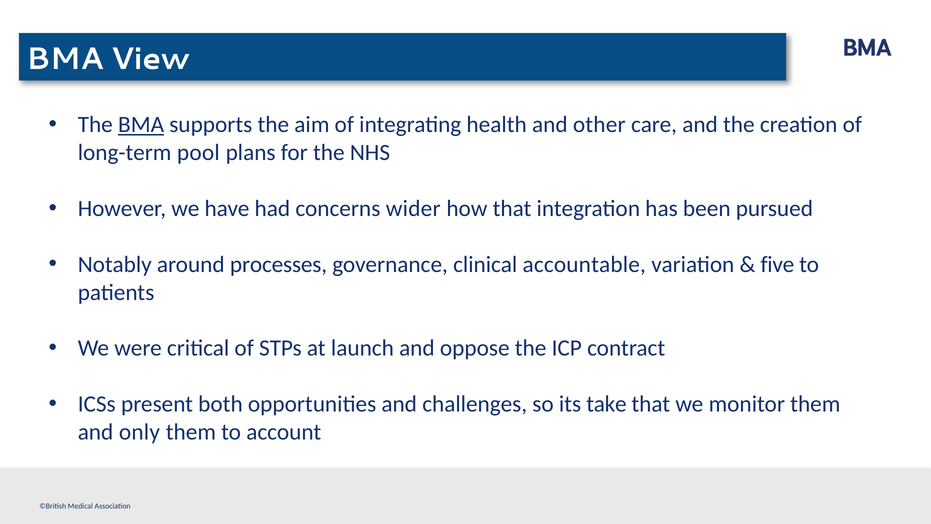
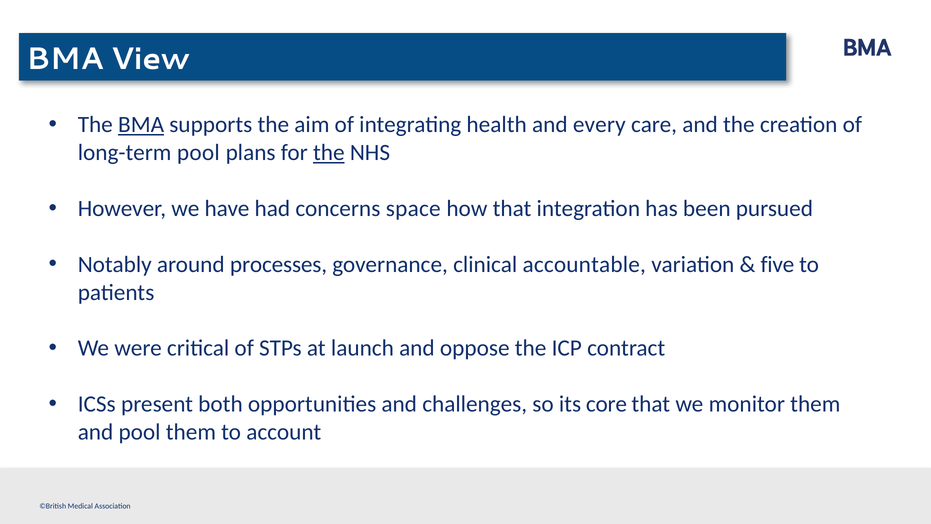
other: other -> every
the at (329, 153) underline: none -> present
wider: wider -> space
take: take -> core
and only: only -> pool
